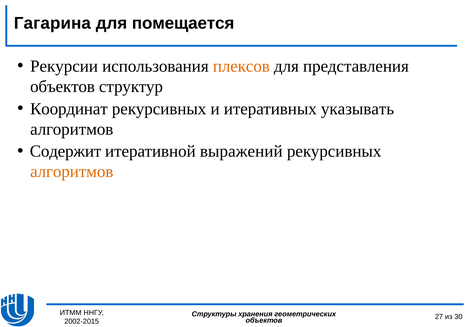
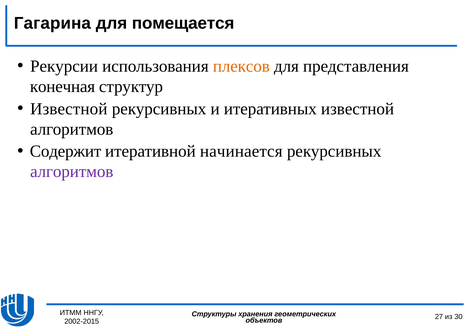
объектов at (63, 87): объектов -> конечная
Координат at (69, 109): Координат -> Известной
итеративных указывать: указывать -> известной
выражений: выражений -> начинается
алгоритмов at (72, 172) colour: orange -> purple
